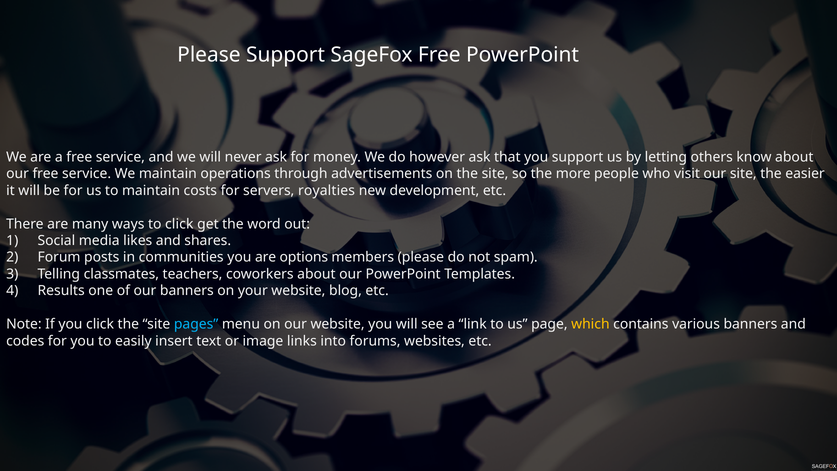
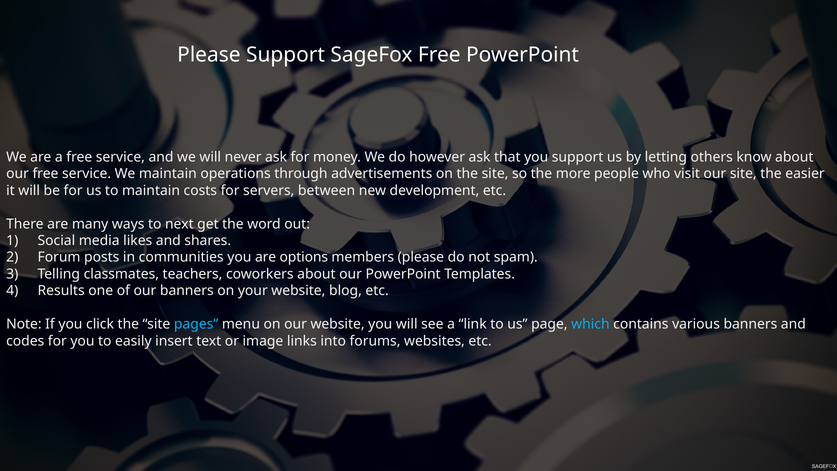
royalties: royalties -> between
to click: click -> next
which colour: yellow -> light blue
